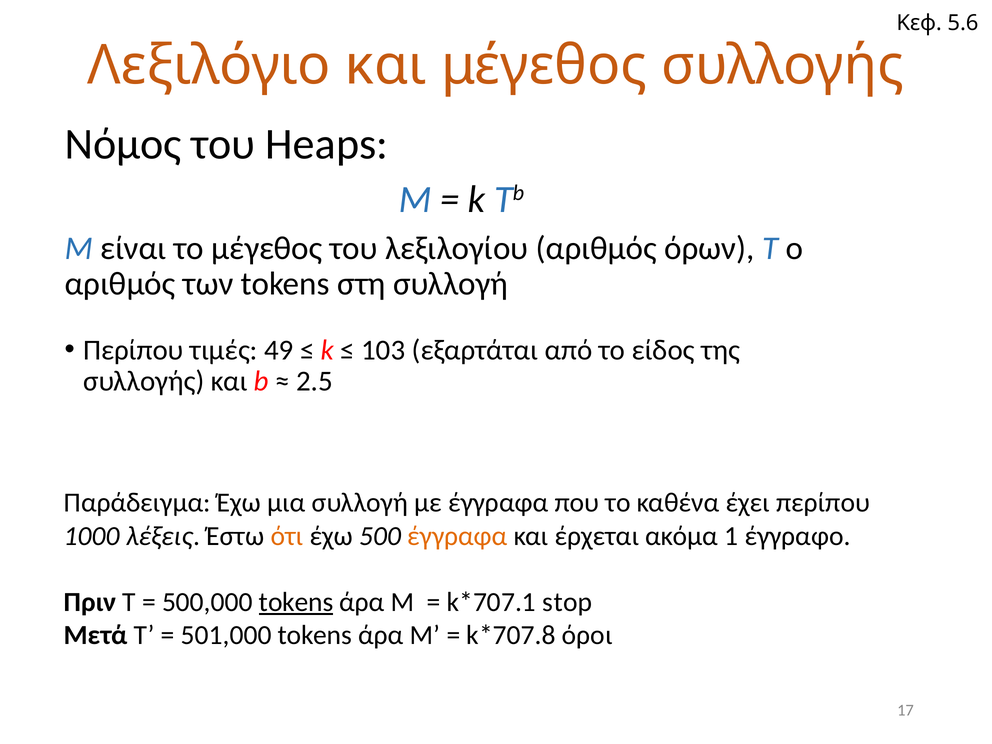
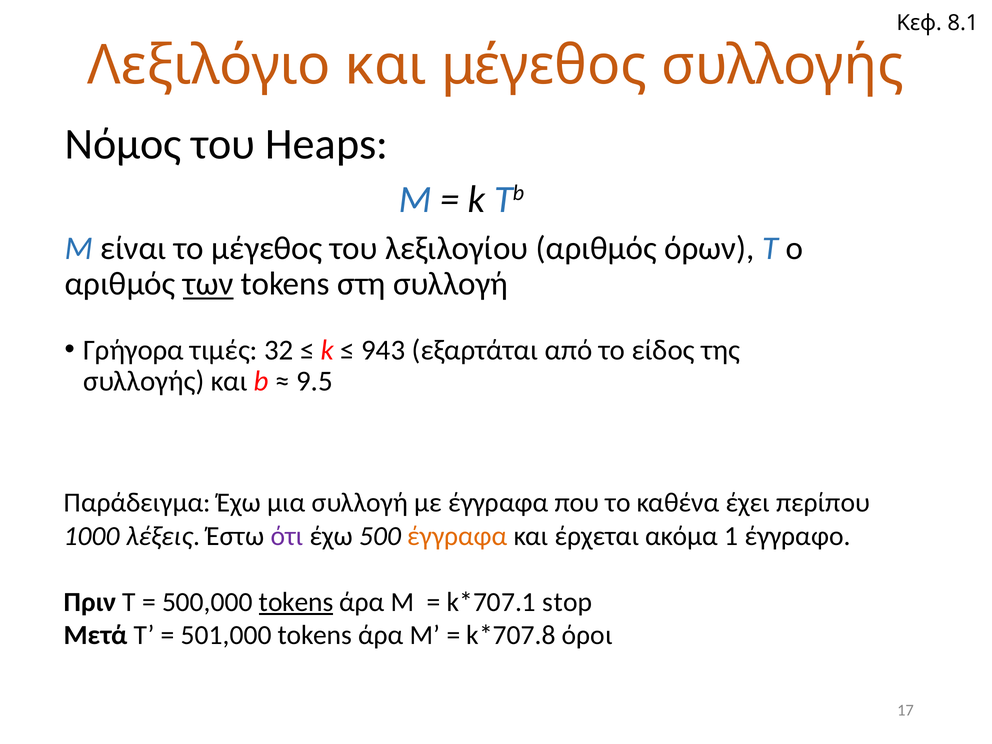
5.6: 5.6 -> 8.1
των underline: none -> present
Περίπου at (133, 350): Περίπου -> Γρήγορα
49: 49 -> 32
103: 103 -> 943
2.5: 2.5 -> 9.5
ότι colour: orange -> purple
